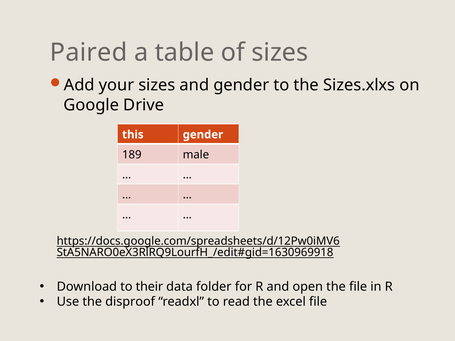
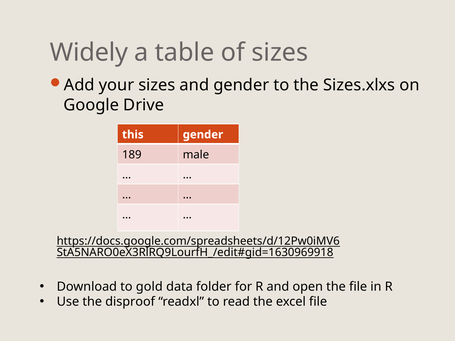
Paired: Paired -> Widely
their: their -> gold
